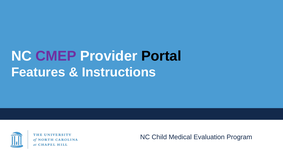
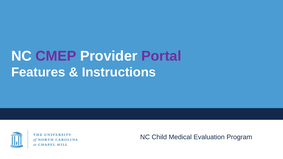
Portal colour: black -> purple
